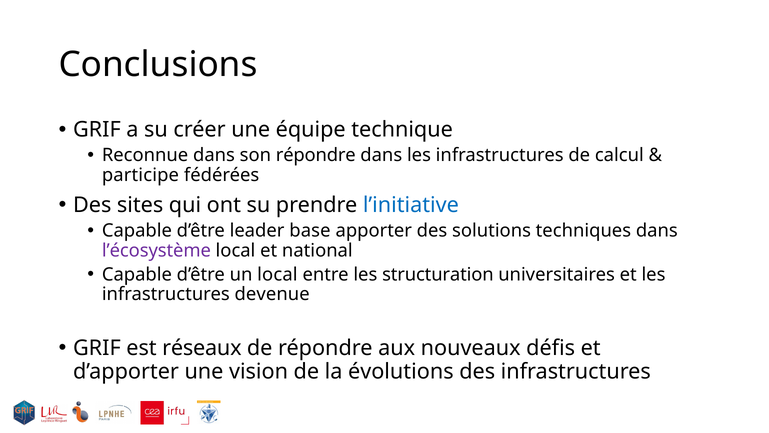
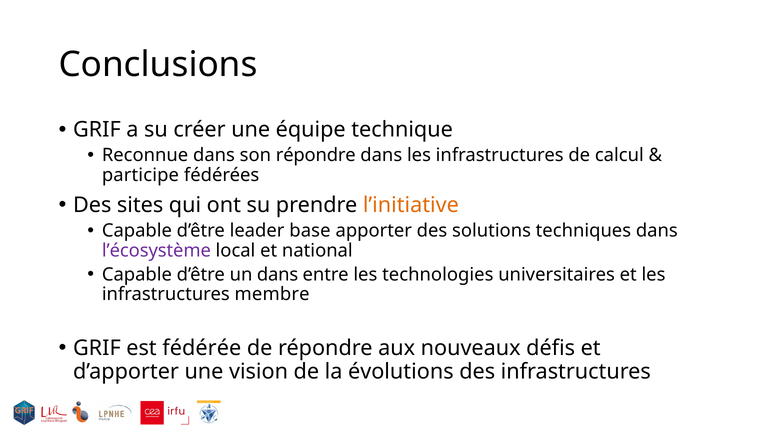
l’initiative colour: blue -> orange
un local: local -> dans
structuration: structuration -> technologies
devenue: devenue -> membre
réseaux: réseaux -> fédérée
